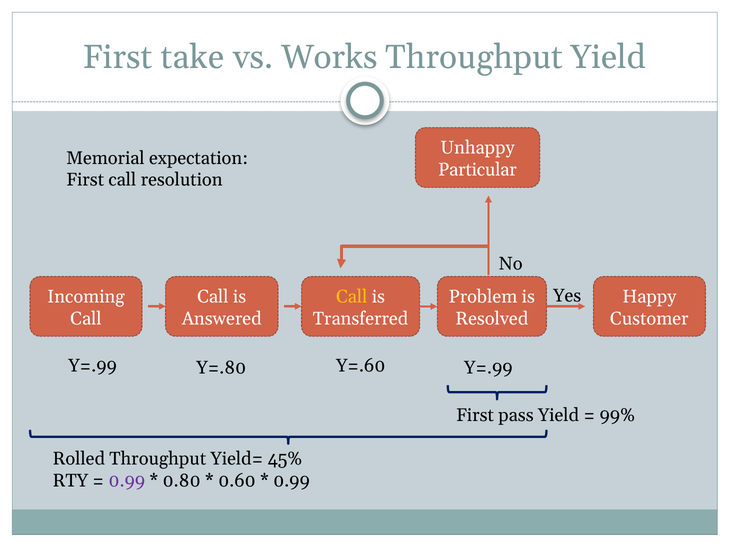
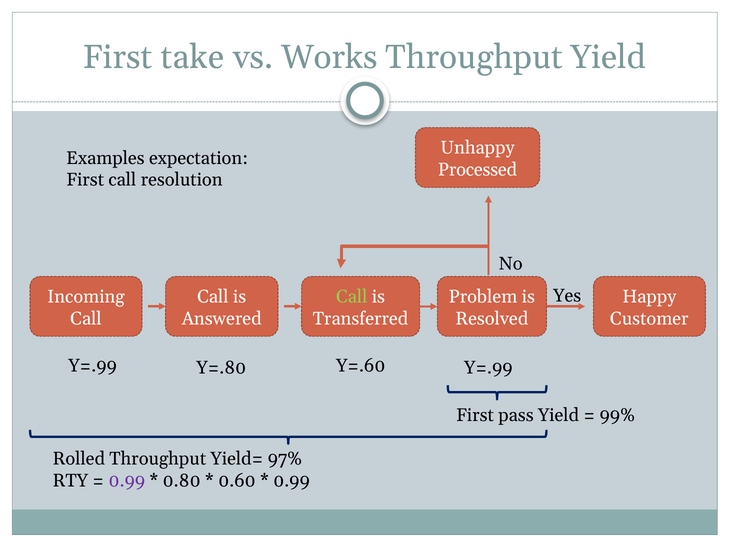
Memorial: Memorial -> Examples
Particular: Particular -> Processed
Call at (352, 297) colour: yellow -> light green
45%: 45% -> 97%
